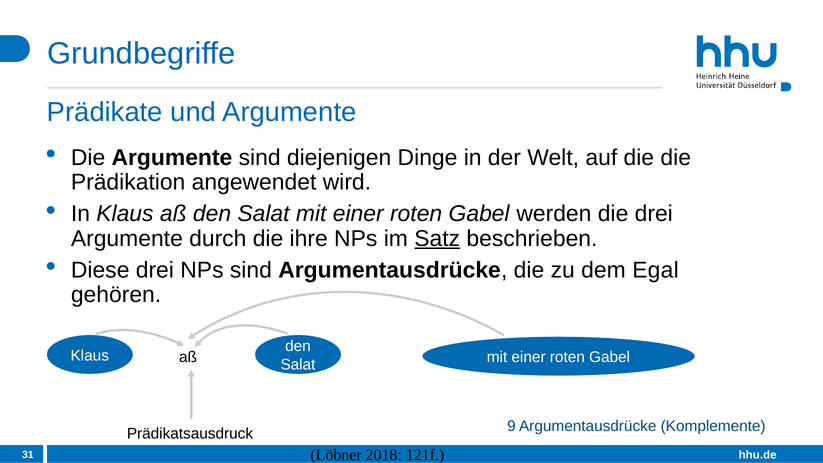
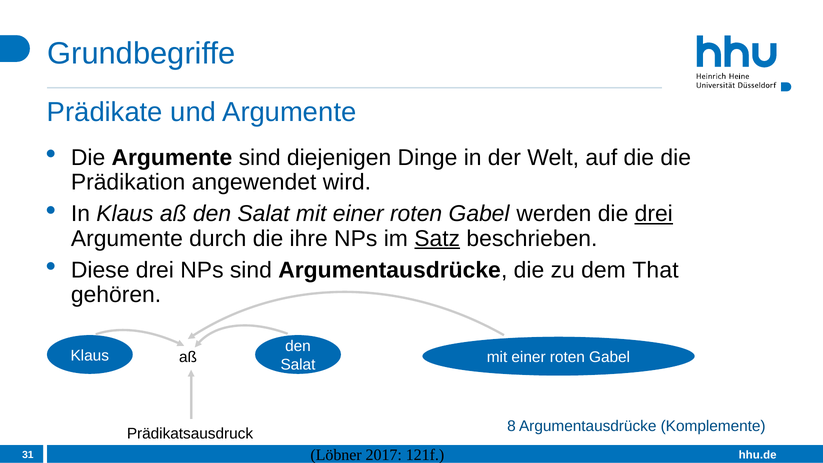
drei at (654, 214) underline: none -> present
Egal: Egal -> That
9: 9 -> 8
2018: 2018 -> 2017
